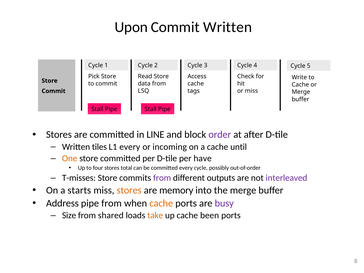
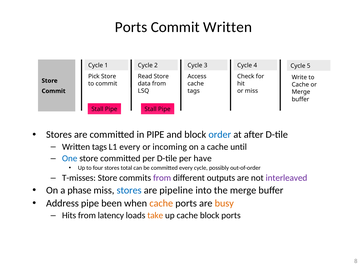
Upon at (131, 27): Upon -> Ports
in LINE: LINE -> PIPE
order colour: purple -> blue
Written tiles: tiles -> tags
One colour: orange -> blue
starts: starts -> phase
stores at (129, 190) colour: orange -> blue
memory: memory -> pipeline
pipe from: from -> been
busy colour: purple -> orange
Size: Size -> Hits
shared: shared -> latency
cache been: been -> block
